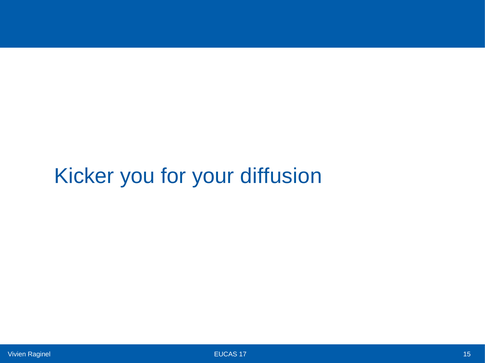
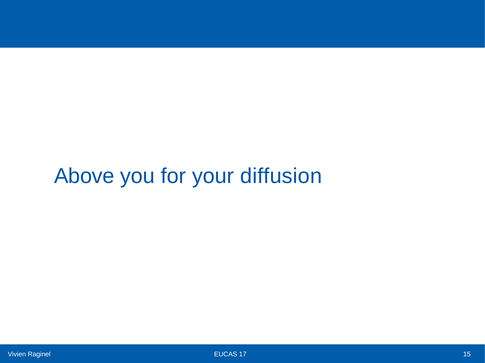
Kicker: Kicker -> Above
